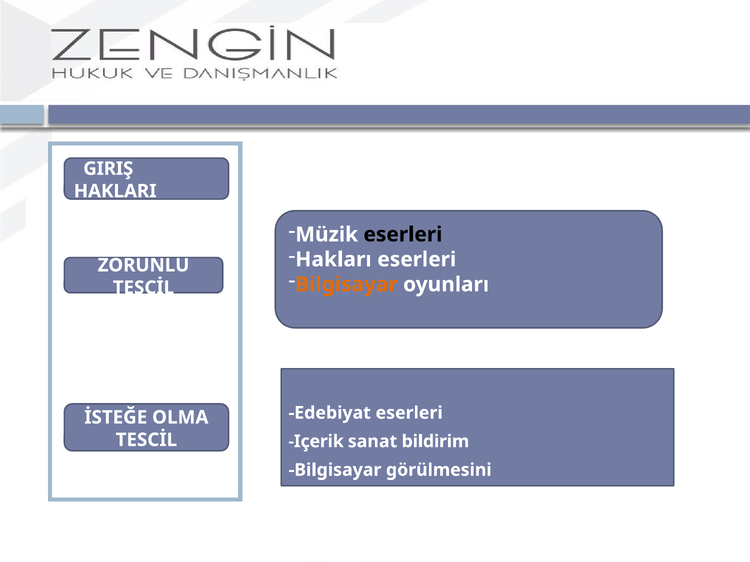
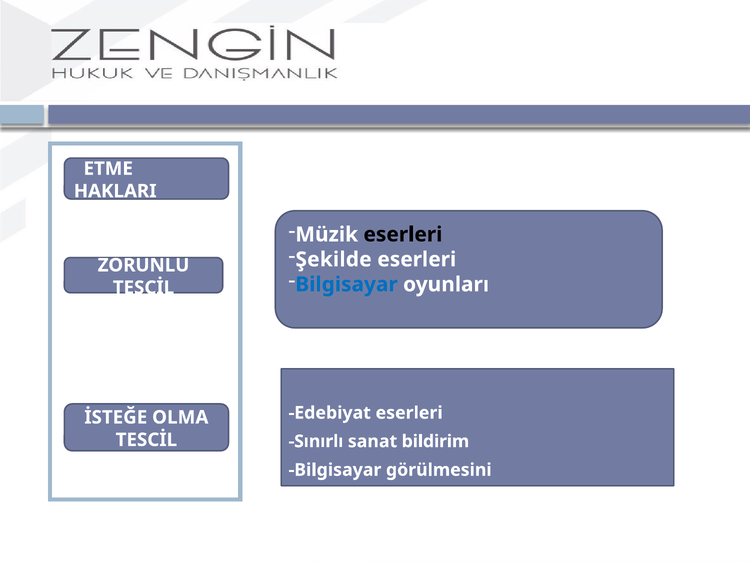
GIRIŞ: GIRIŞ -> ETME
Hakları: Hakları -> Şekilde
Bilgisayar at (347, 285) colour: orange -> blue
Içerik: Içerik -> Sınırlı
